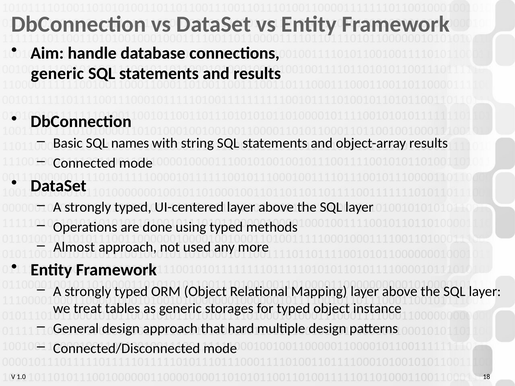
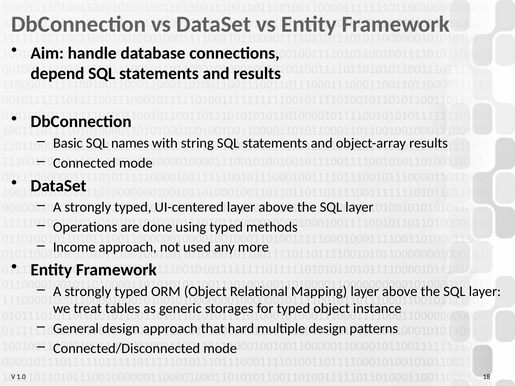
generic at (57, 74): generic -> depend
Almost: Almost -> Income
